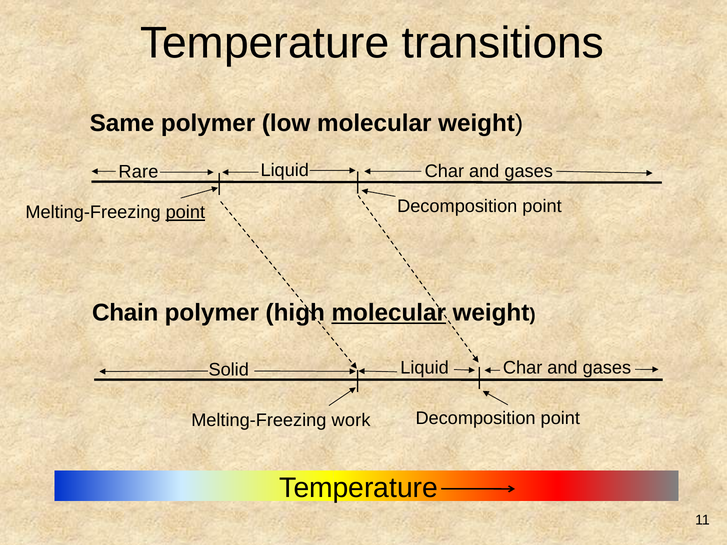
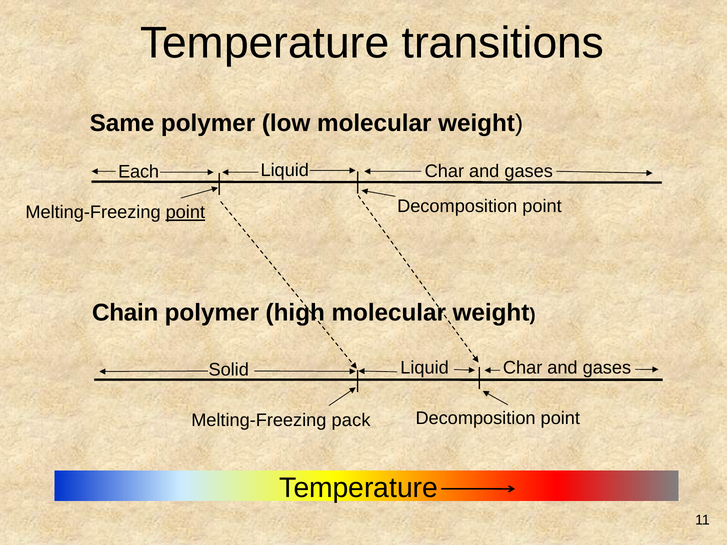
Rare: Rare -> Each
molecular at (389, 313) underline: present -> none
work: work -> pack
